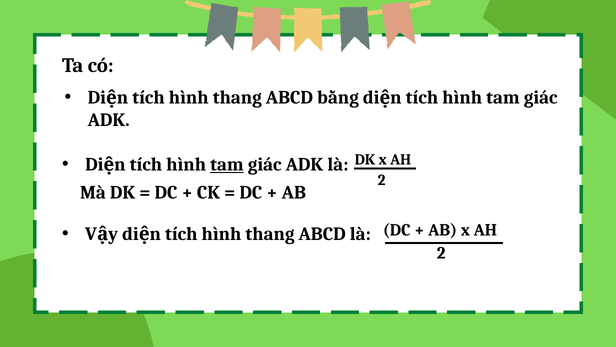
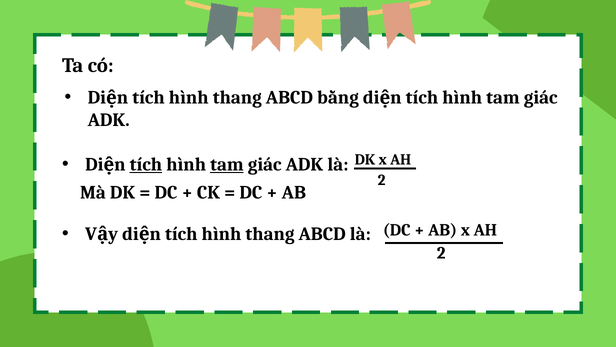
tích at (146, 164) underline: none -> present
